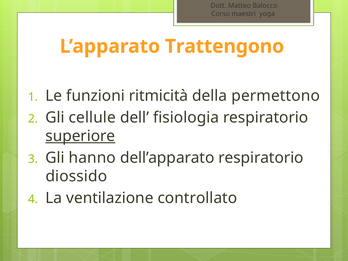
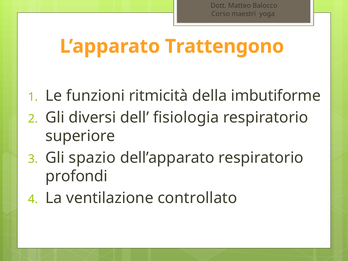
permettono: permettono -> imbutiforme
cellule: cellule -> diversi
superiore underline: present -> none
hanno: hanno -> spazio
diossido: diossido -> profondi
